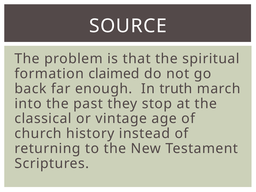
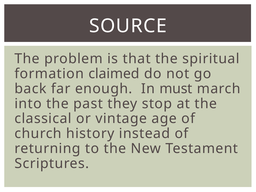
truth: truth -> must
